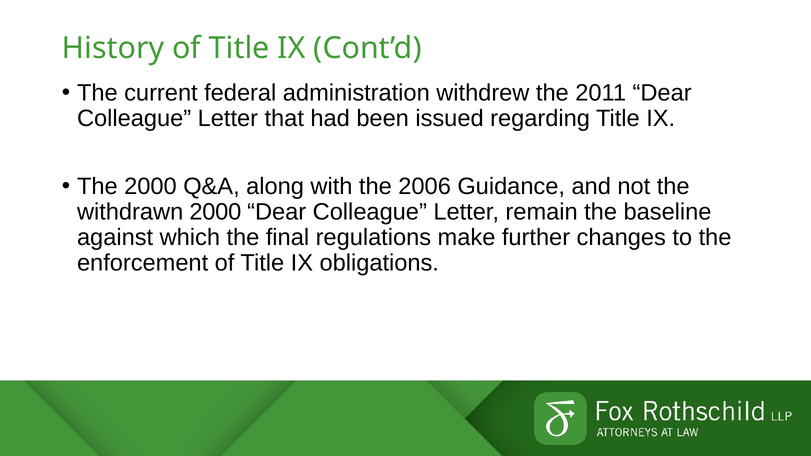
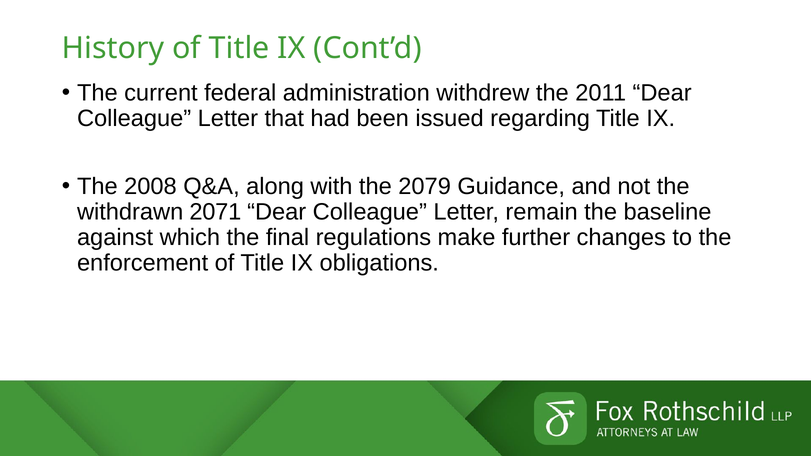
The 2000: 2000 -> 2008
2006: 2006 -> 2079
withdrawn 2000: 2000 -> 2071
